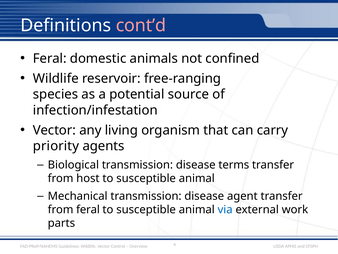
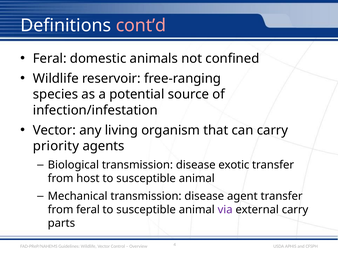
terms: terms -> exotic
via colour: blue -> purple
external work: work -> carry
